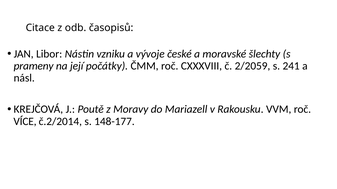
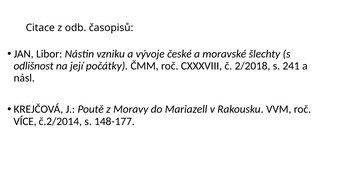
prameny: prameny -> odlišnost
2/2059: 2/2059 -> 2/2018
